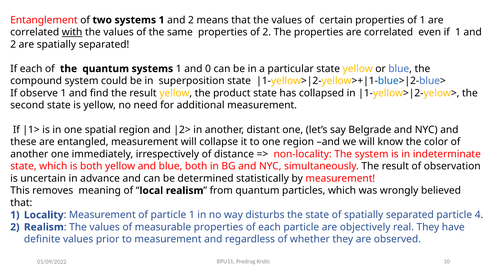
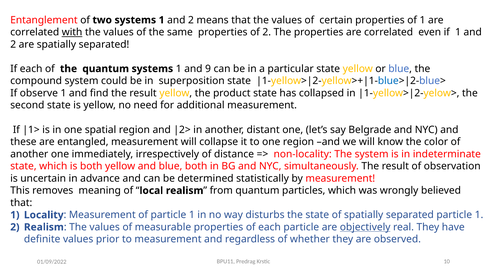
0: 0 -> 9
separated particle 4: 4 -> 1
objectively underline: none -> present
